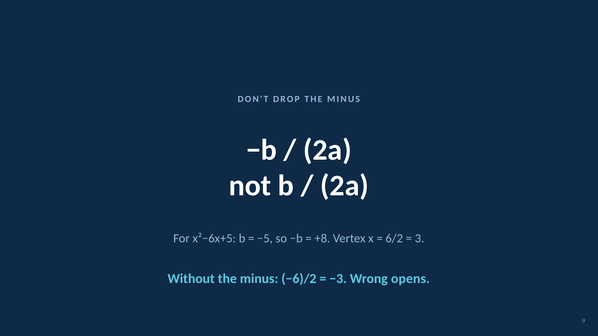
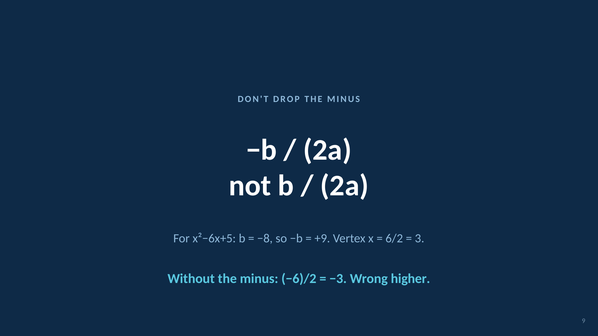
−5: −5 -> −8
+8: +8 -> +9
opens: opens -> higher
